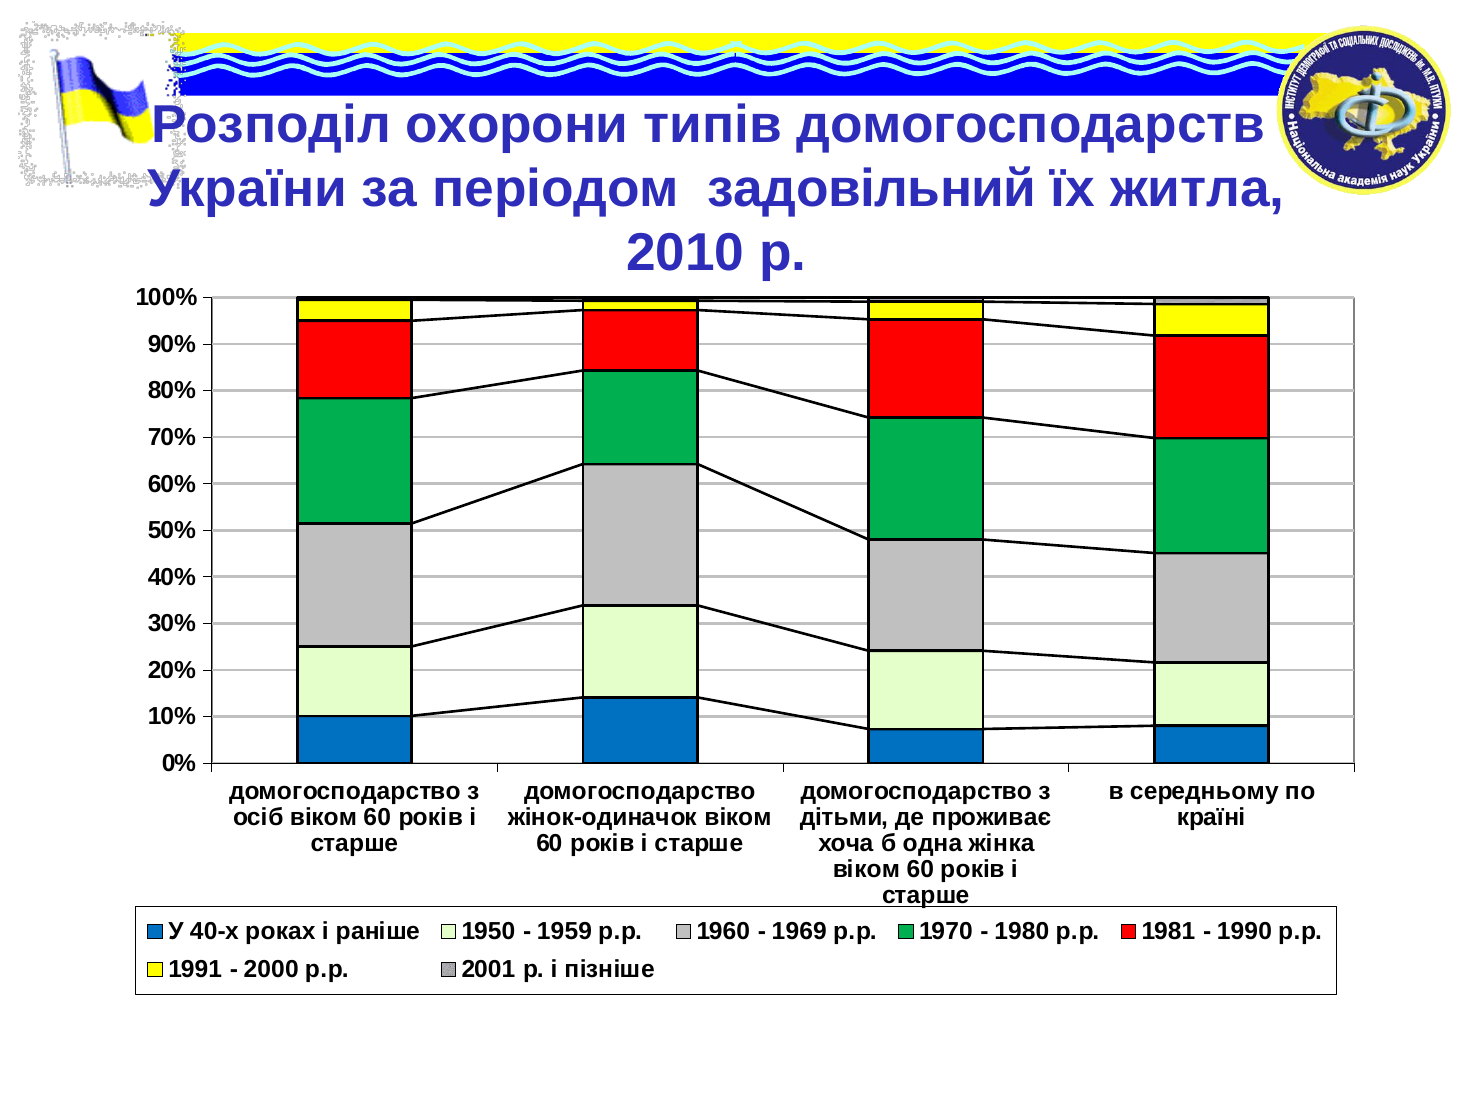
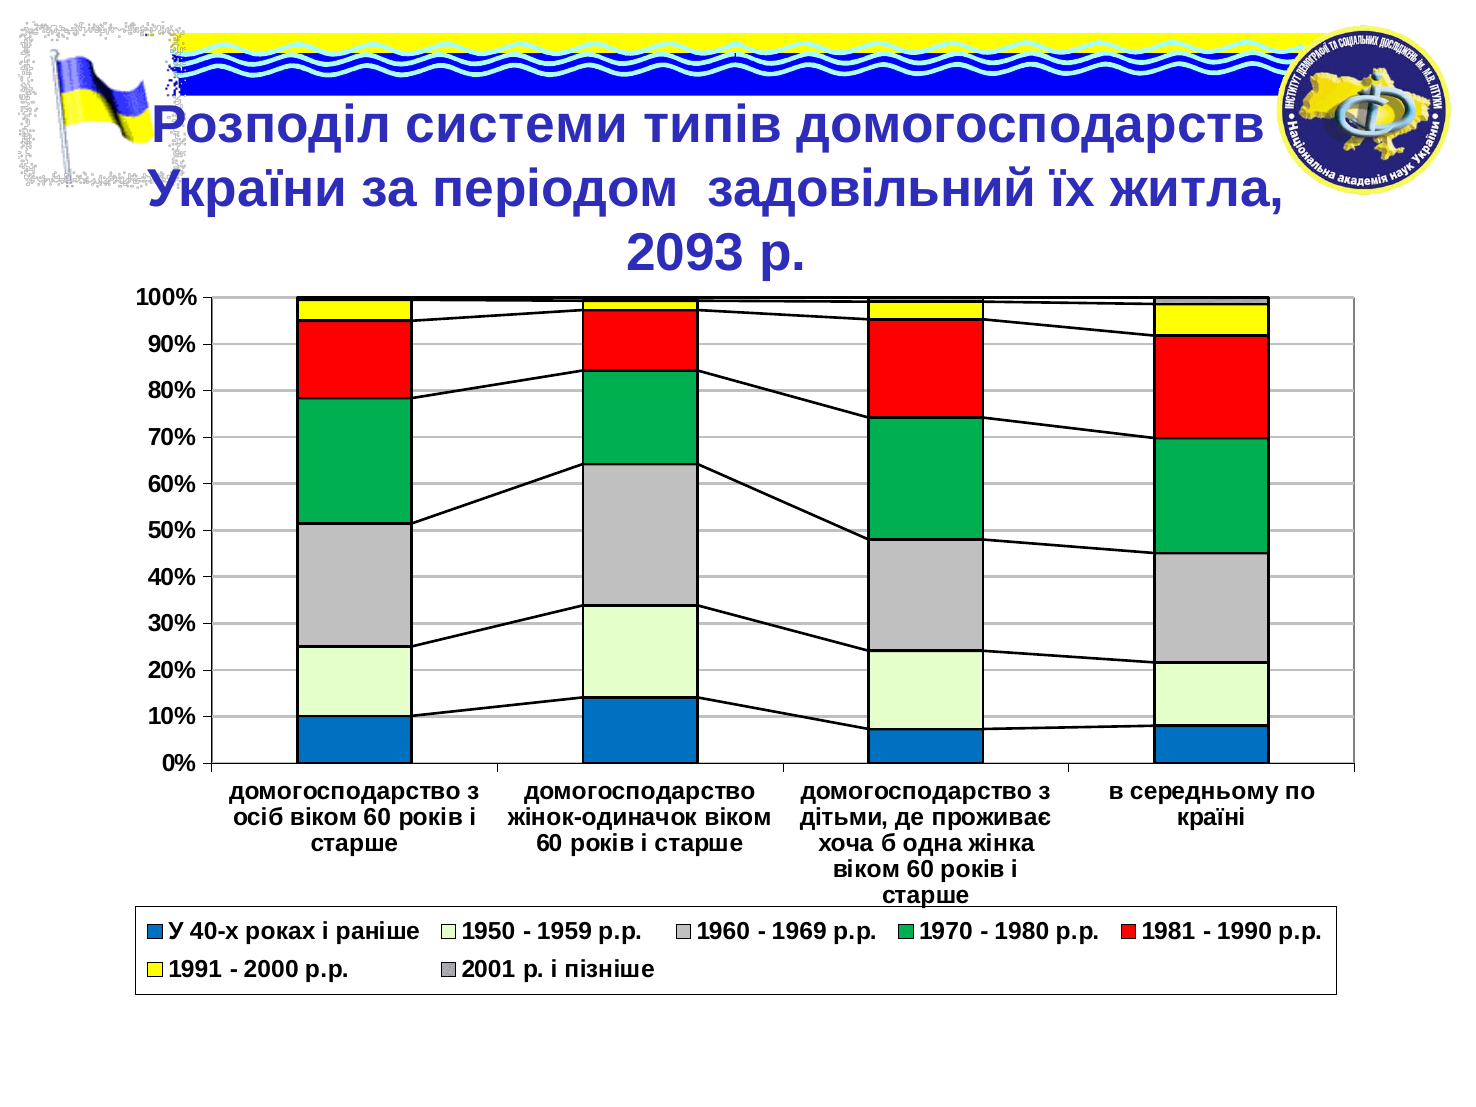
охорони: охорони -> системи
2010: 2010 -> 2093
